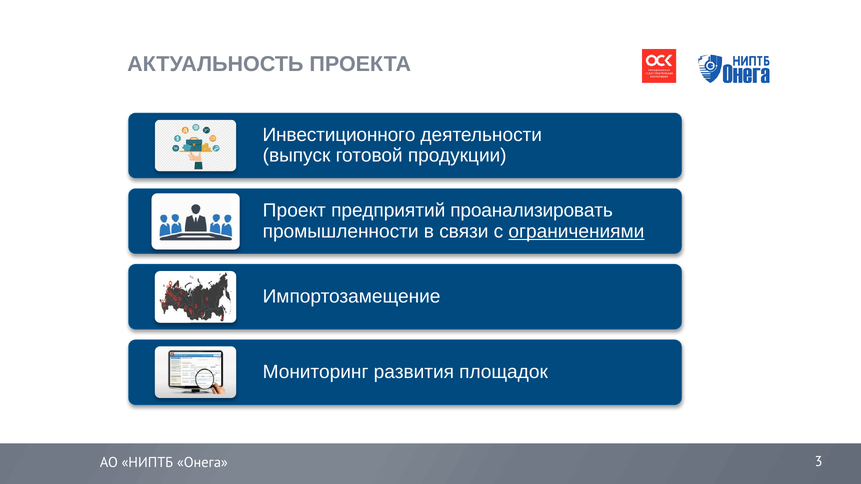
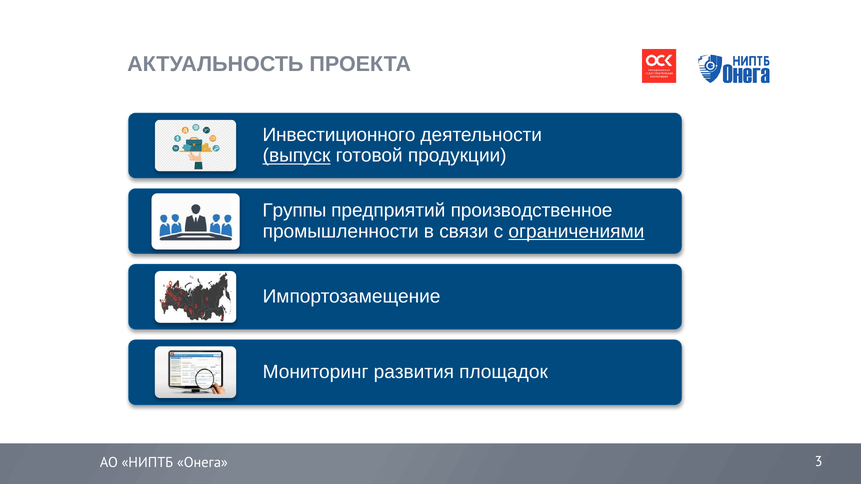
выпуск underline: none -> present
Проект: Проект -> Группы
проанализировать: проанализировать -> производственное
